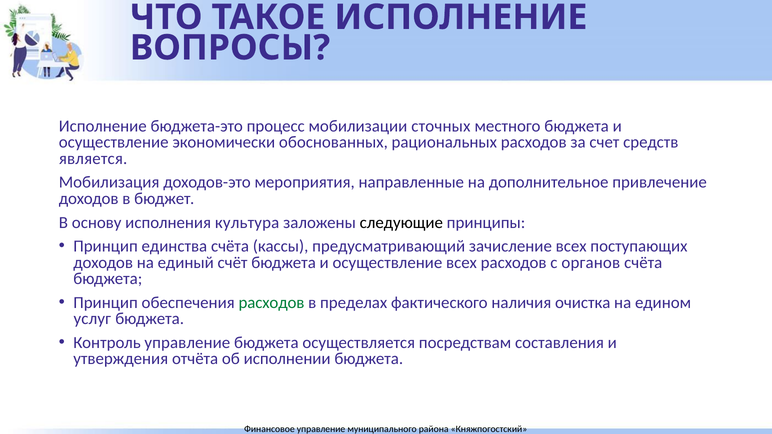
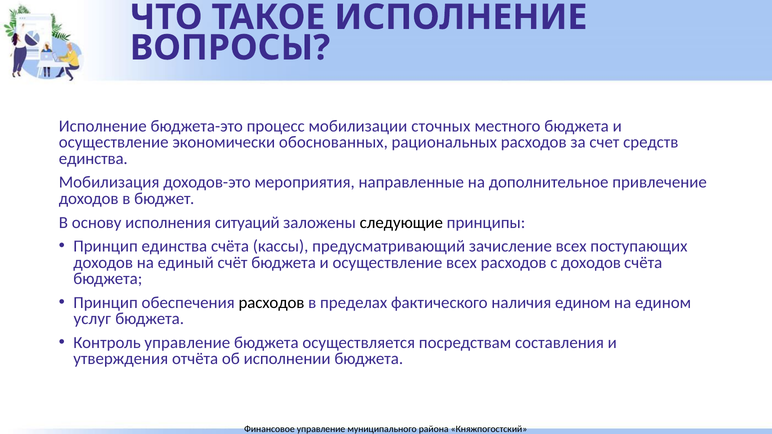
является at (93, 159): является -> единства
культура: культура -> ситуаций
с органов: органов -> доходов
расходов at (272, 303) colour: green -> black
наличия очистка: очистка -> едином
